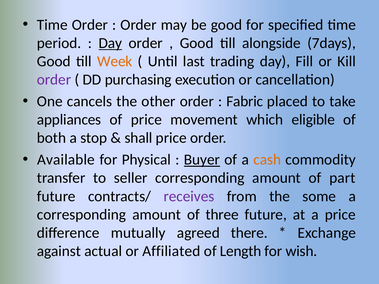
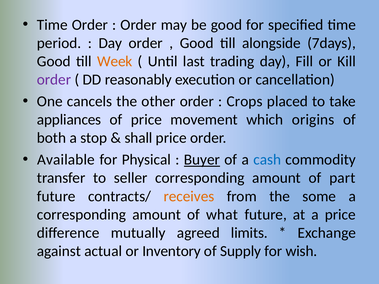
Day at (110, 43) underline: present -> none
purchasing: purchasing -> reasonably
Fabric: Fabric -> Crops
eligible: eligible -> origins
cash colour: orange -> blue
receives colour: purple -> orange
three: three -> what
there: there -> limits
Affiliated: Affiliated -> Inventory
Length: Length -> Supply
